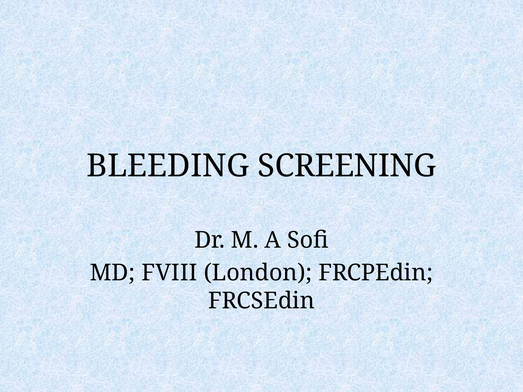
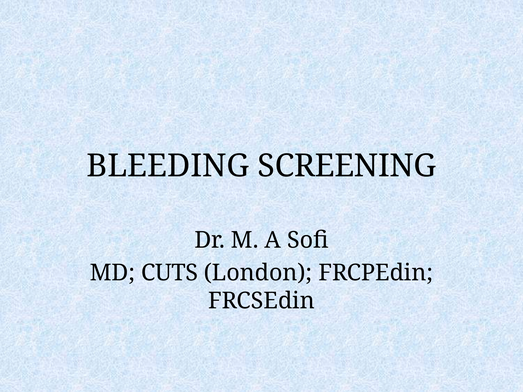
FVIII: FVIII -> CUTS
